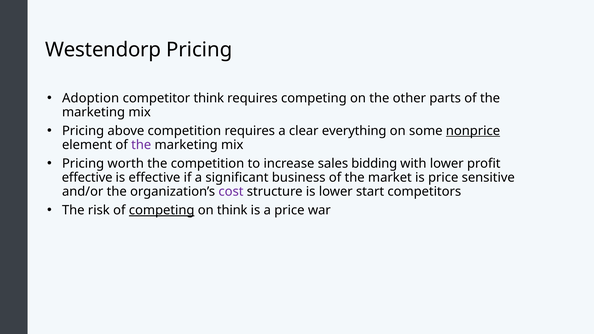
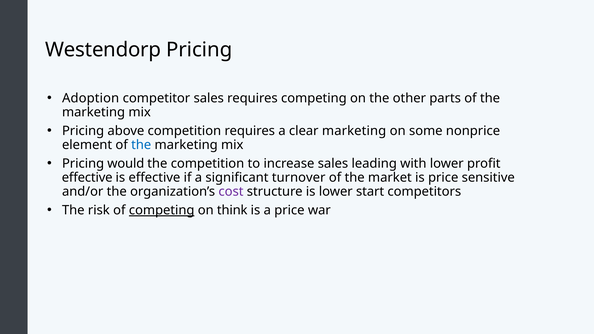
competitor think: think -> sales
clear everything: everything -> marketing
nonprice underline: present -> none
the at (141, 145) colour: purple -> blue
worth: worth -> would
bidding: bidding -> leading
business: business -> turnover
